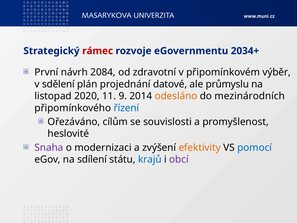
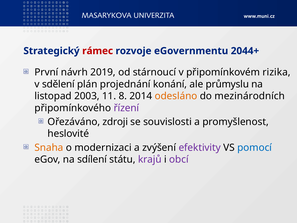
2034+: 2034+ -> 2044+
2084: 2084 -> 2019
zdravotní: zdravotní -> stárnoucí
výběr: výběr -> rizika
datové: datové -> konání
2020: 2020 -> 2003
9: 9 -> 8
řízení colour: blue -> purple
cílům: cílům -> zdroji
Snaha colour: purple -> orange
efektivity colour: orange -> purple
krajů colour: blue -> purple
